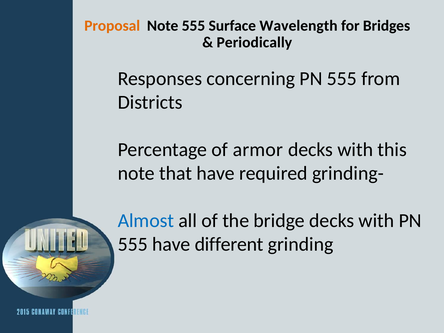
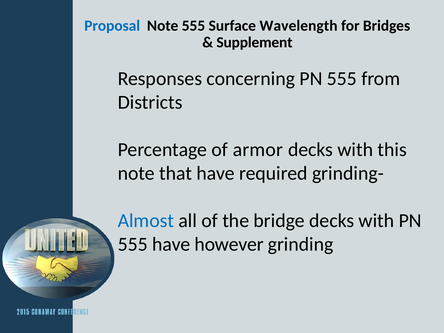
Proposal colour: orange -> blue
Periodically: Periodically -> Supplement
different: different -> however
